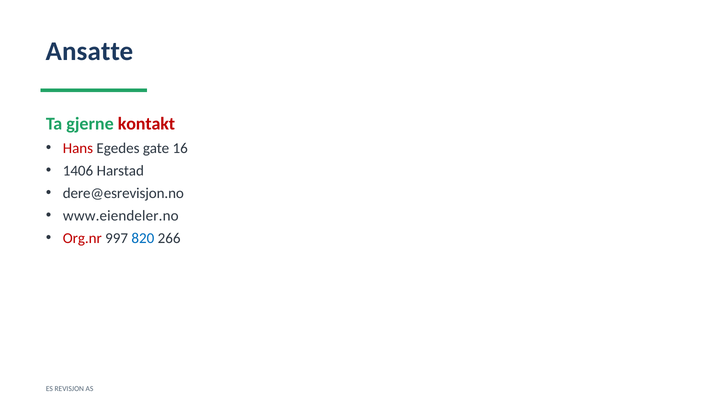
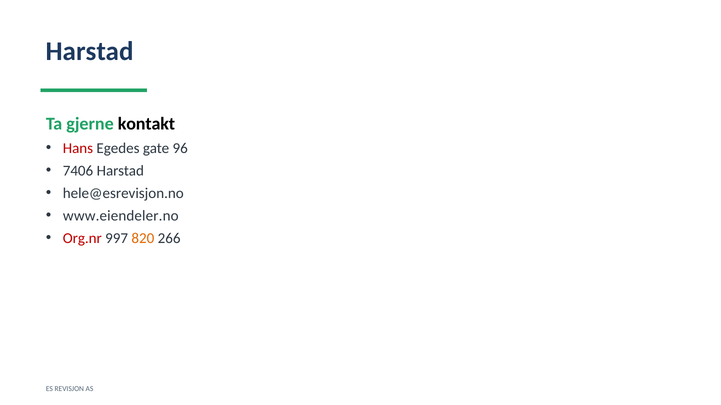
Ansatte at (90, 51): Ansatte -> Harstad
kontakt colour: red -> black
16: 16 -> 96
1406: 1406 -> 7406
dere@esrevisjon.no: dere@esrevisjon.no -> hele@esrevisjon.no
820 colour: blue -> orange
